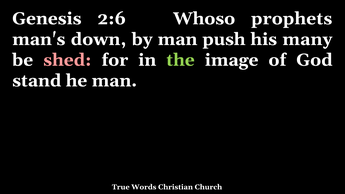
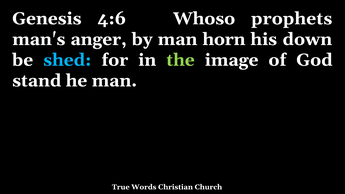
2:6: 2:6 -> 4:6
down: down -> anger
push: push -> horn
many: many -> down
shed colour: pink -> light blue
